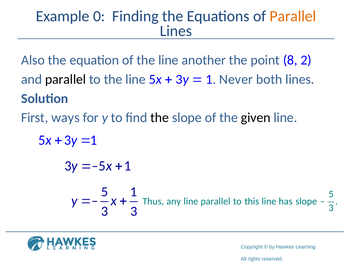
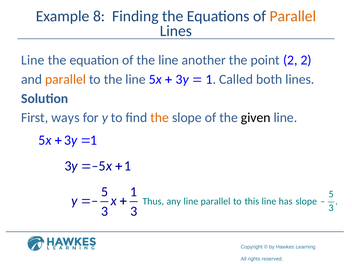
0: 0 -> 8
Also at (33, 60): Also -> Line
point 8: 8 -> 2
parallel at (66, 79) colour: black -> orange
Never: Never -> Called
the at (160, 118) colour: black -> orange
